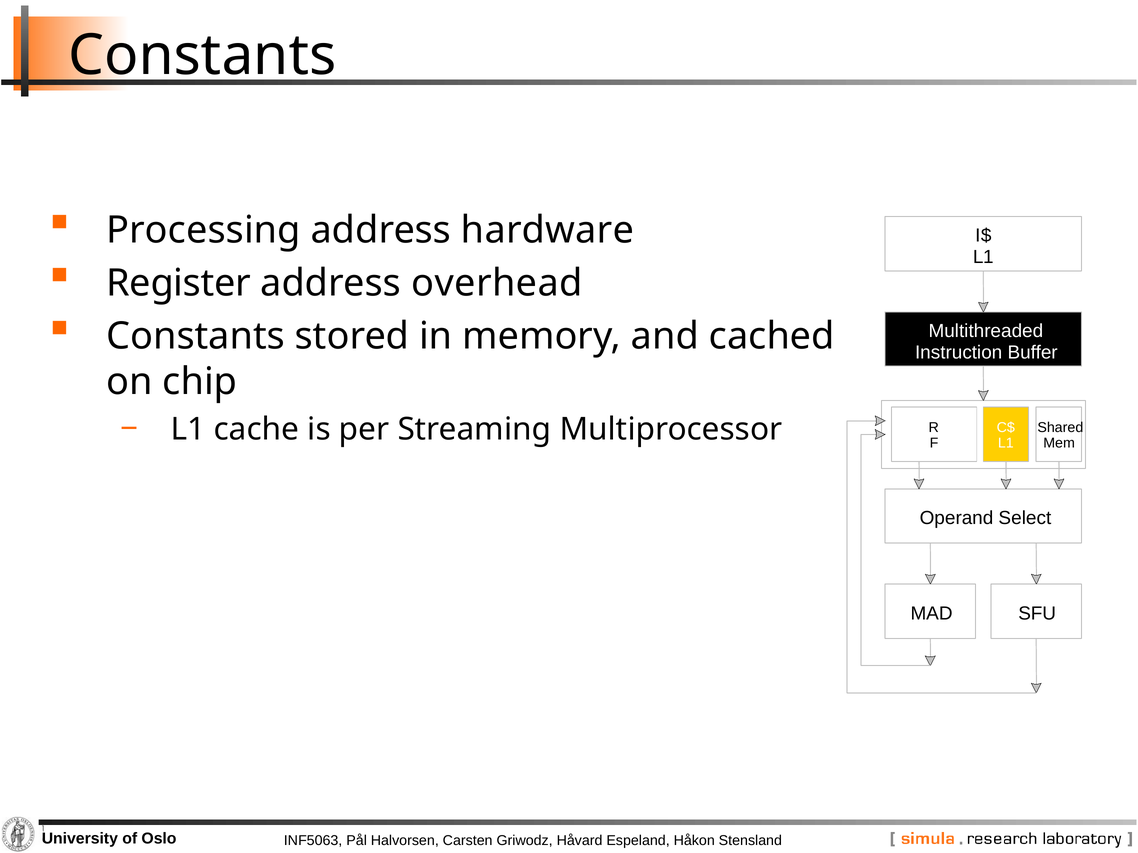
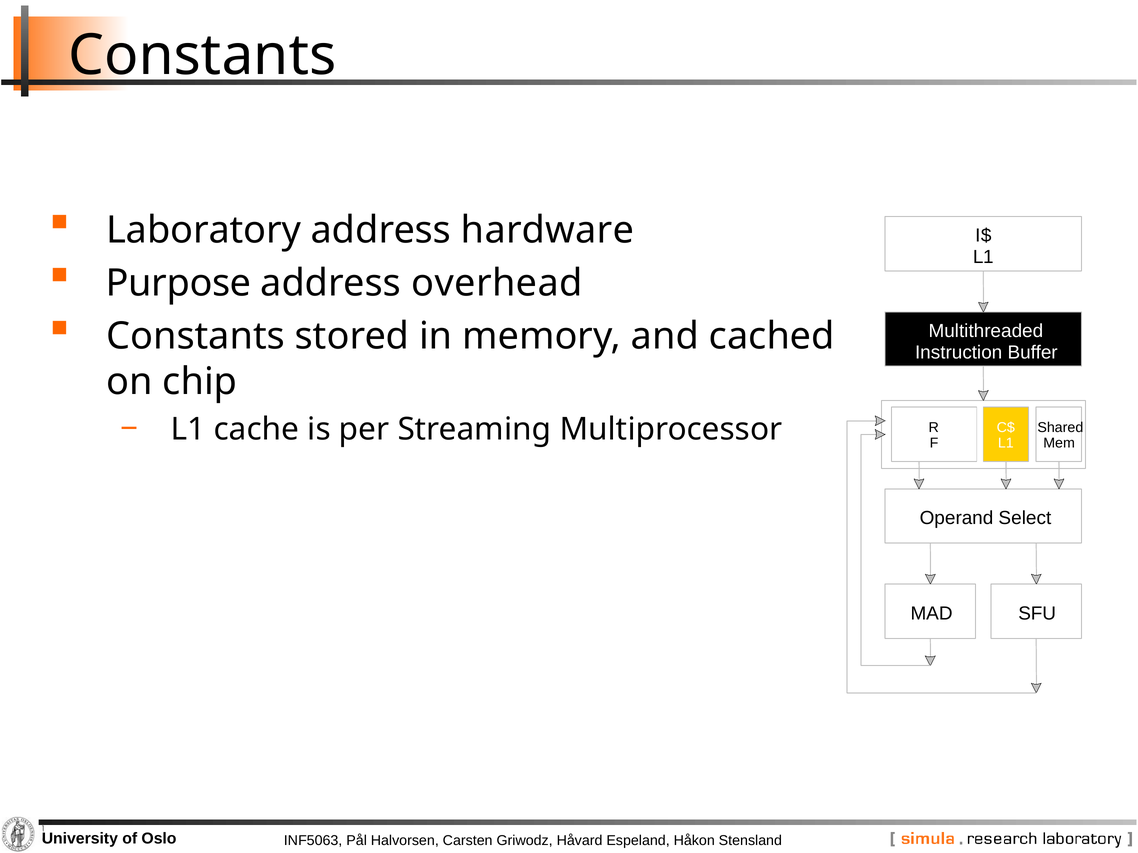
Processing: Processing -> Laboratory
Register: Register -> Purpose
